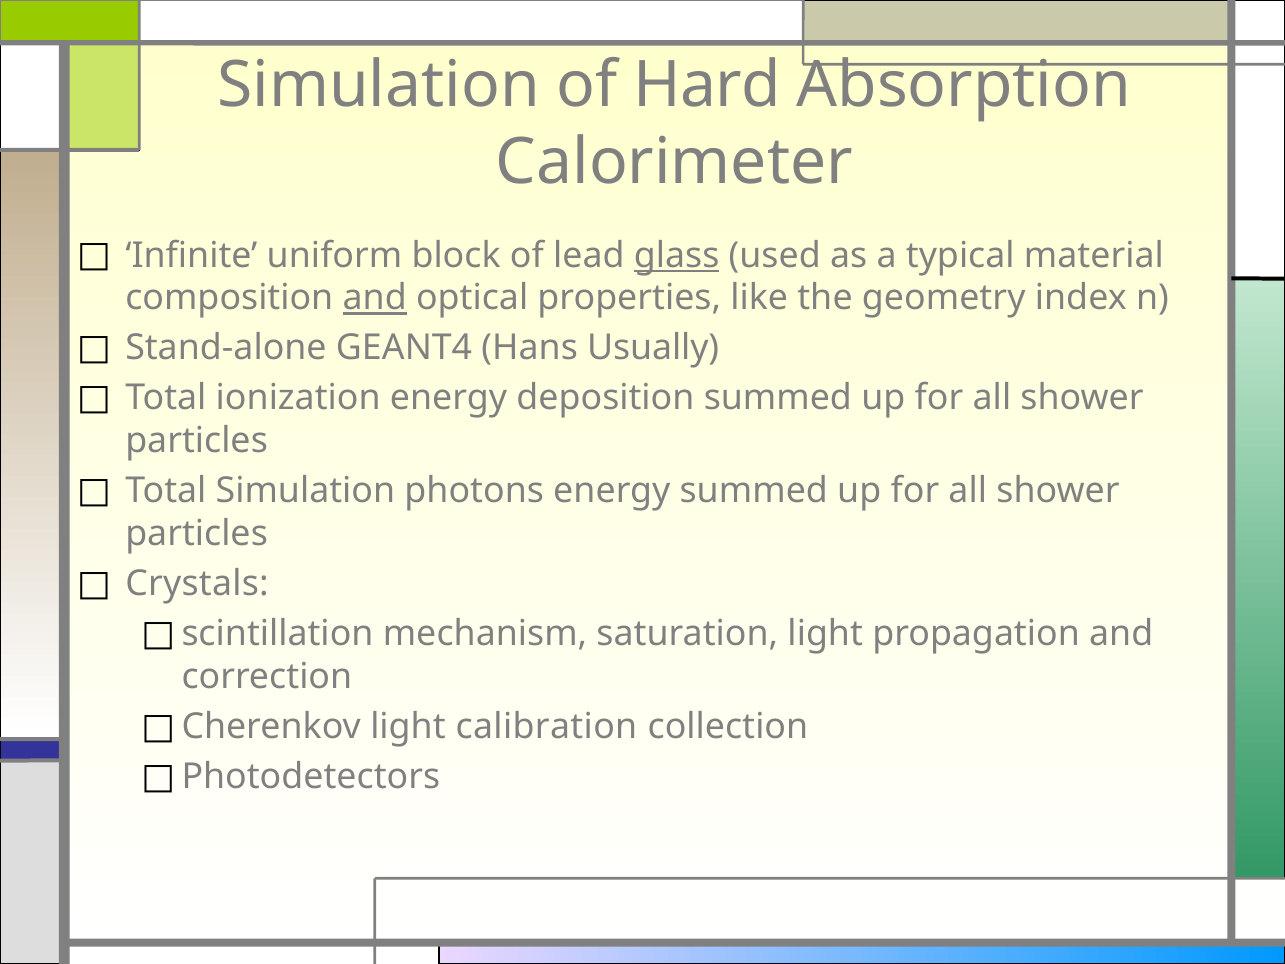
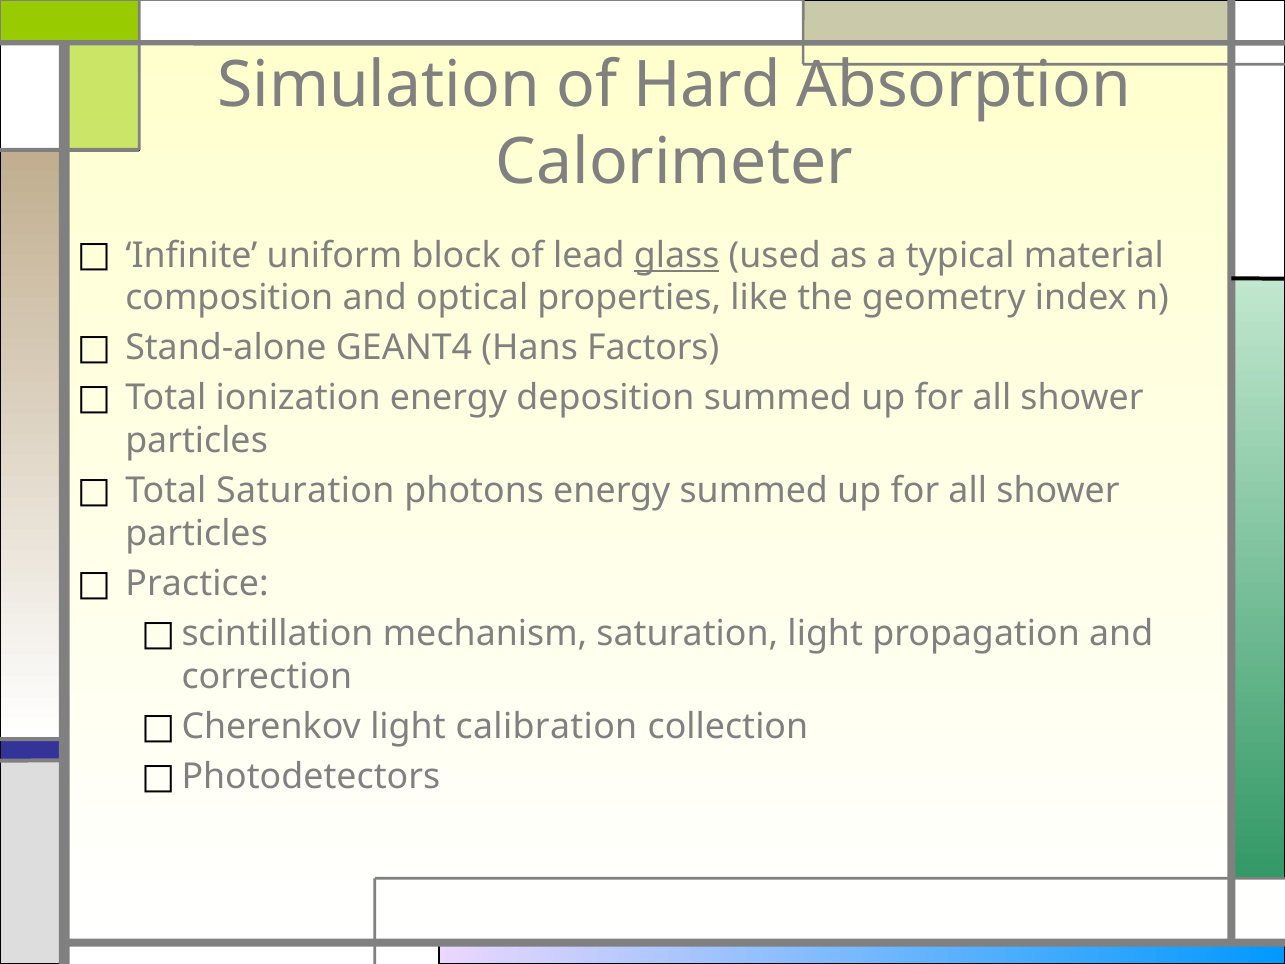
and at (375, 298) underline: present -> none
Usually: Usually -> Factors
Total Simulation: Simulation -> Saturation
Crystals: Crystals -> Practice
